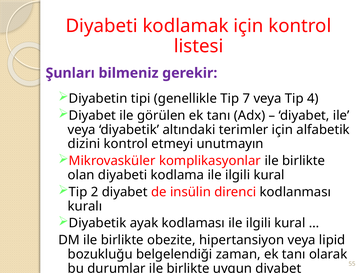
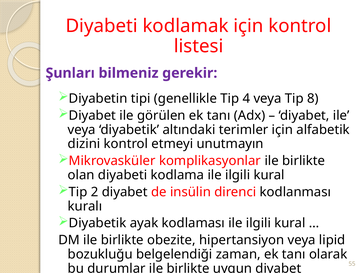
7: 7 -> 4
4: 4 -> 8
